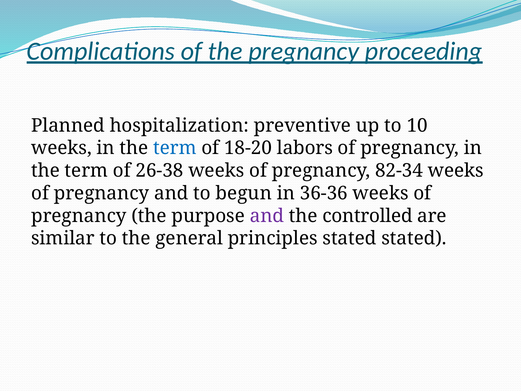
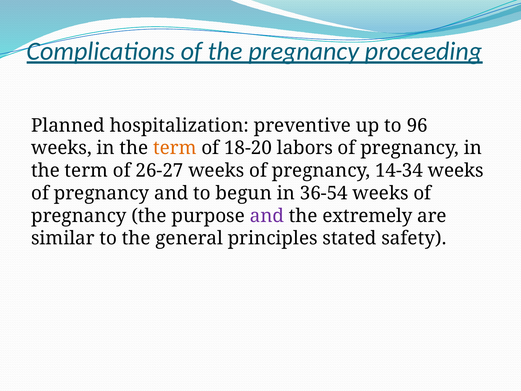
10: 10 -> 96
term at (175, 148) colour: blue -> orange
26-38: 26-38 -> 26-27
82-34: 82-34 -> 14-34
36-36: 36-36 -> 36-54
controlled: controlled -> extremely
stated stated: stated -> safety
